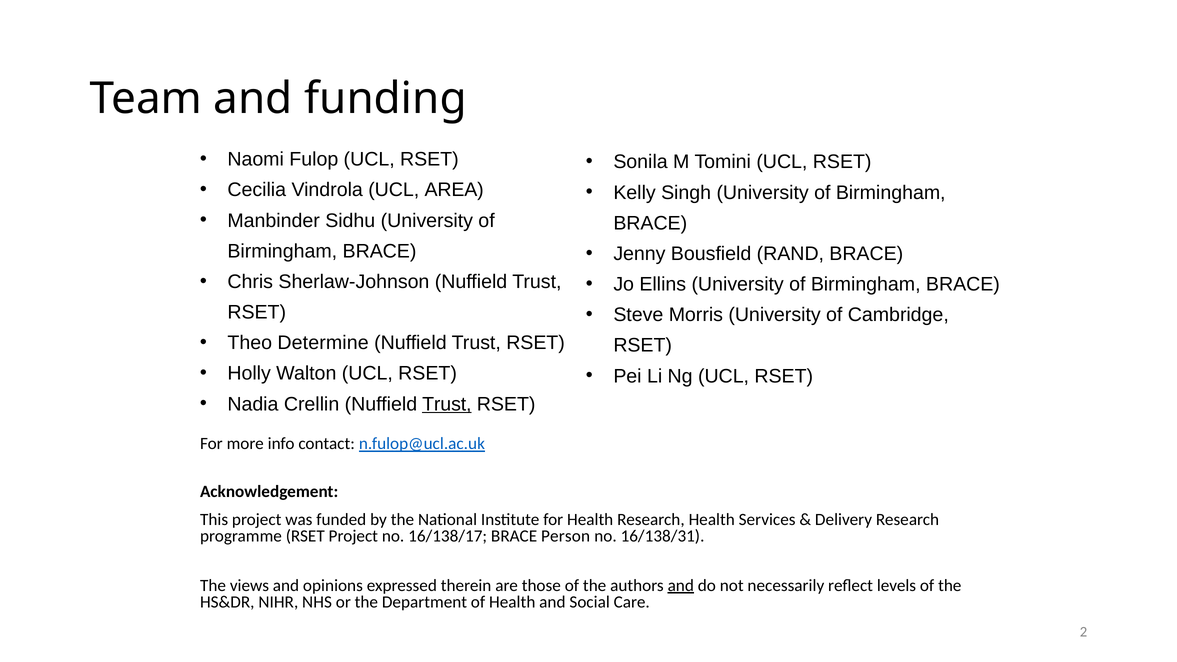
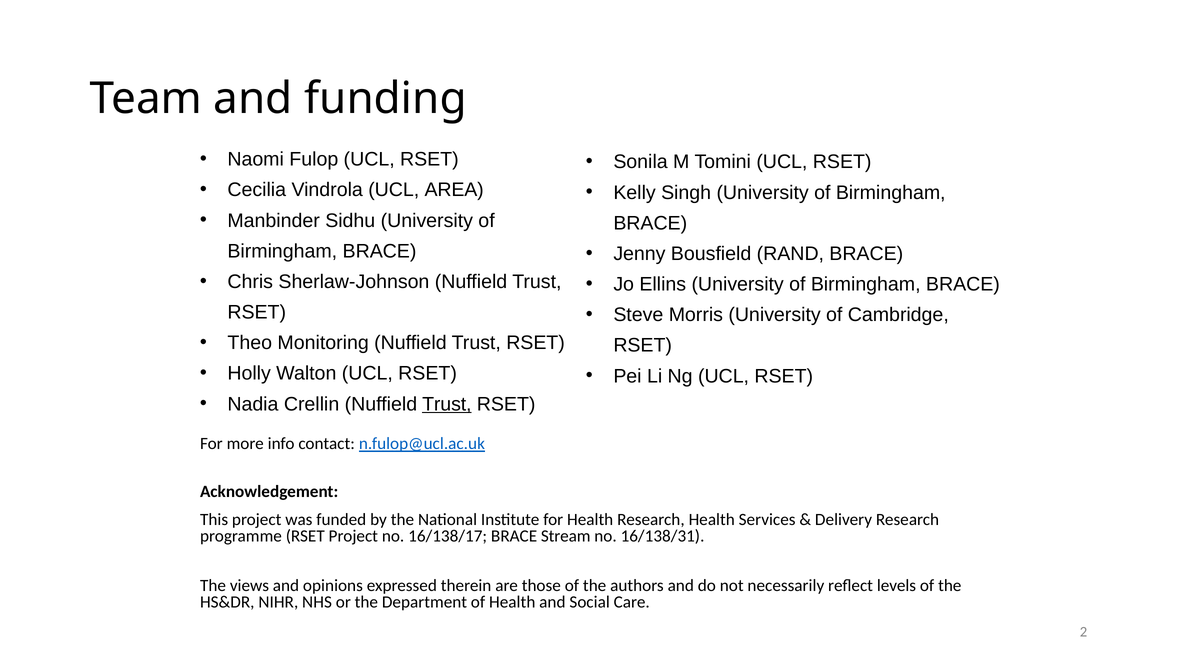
Determine: Determine -> Monitoring
Person: Person -> Stream
and at (681, 585) underline: present -> none
